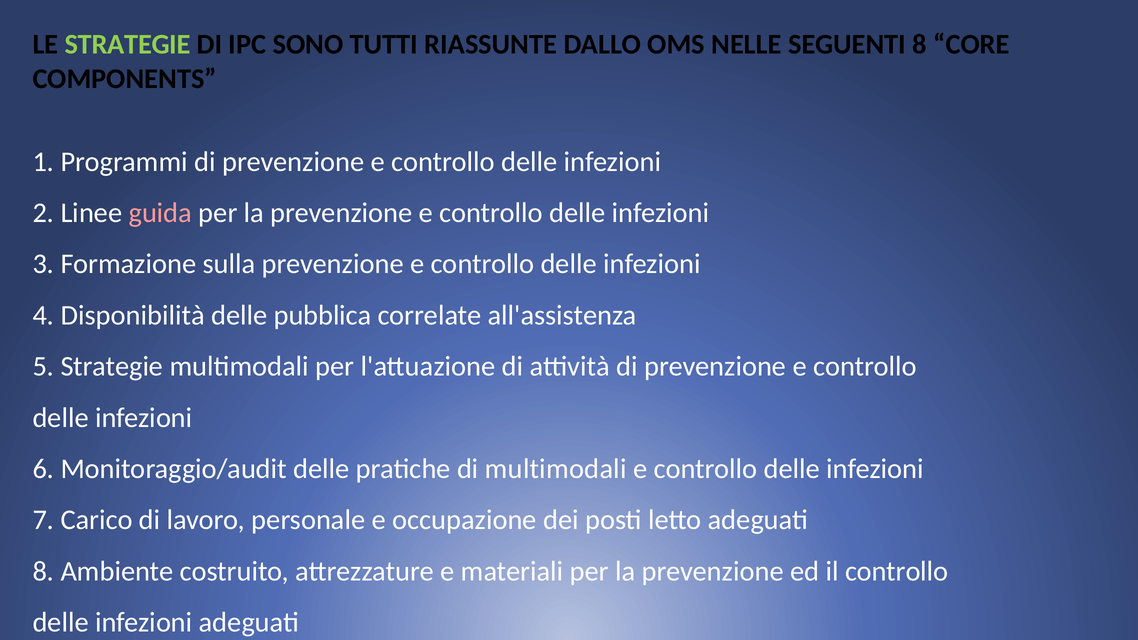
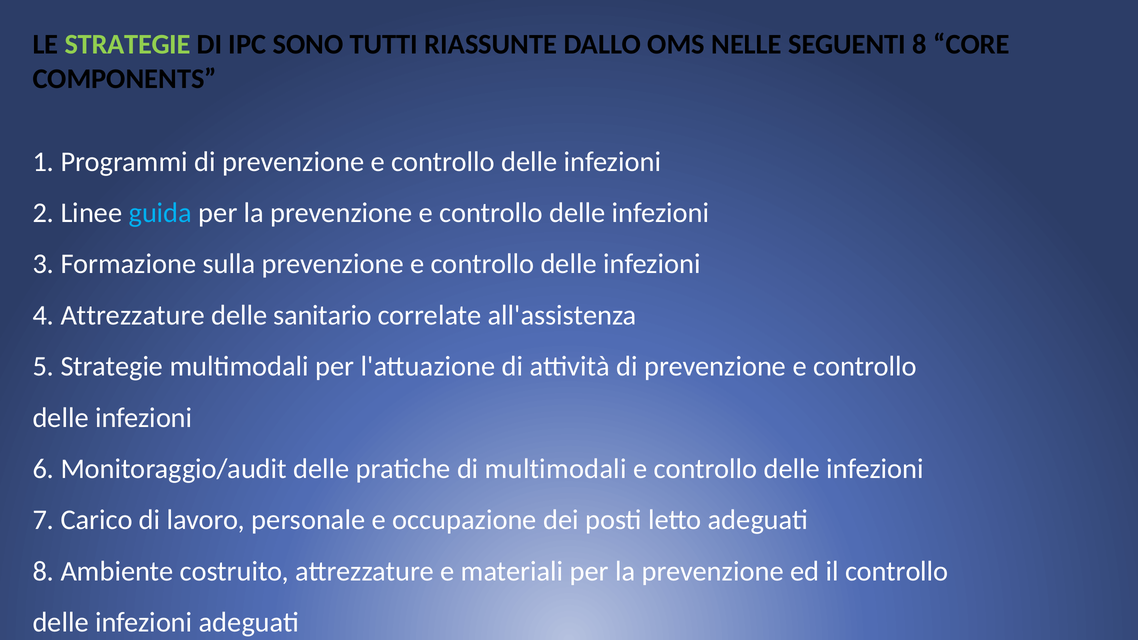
guida colour: pink -> light blue
4 Disponibilità: Disponibilità -> Attrezzature
pubblica: pubblica -> sanitario
